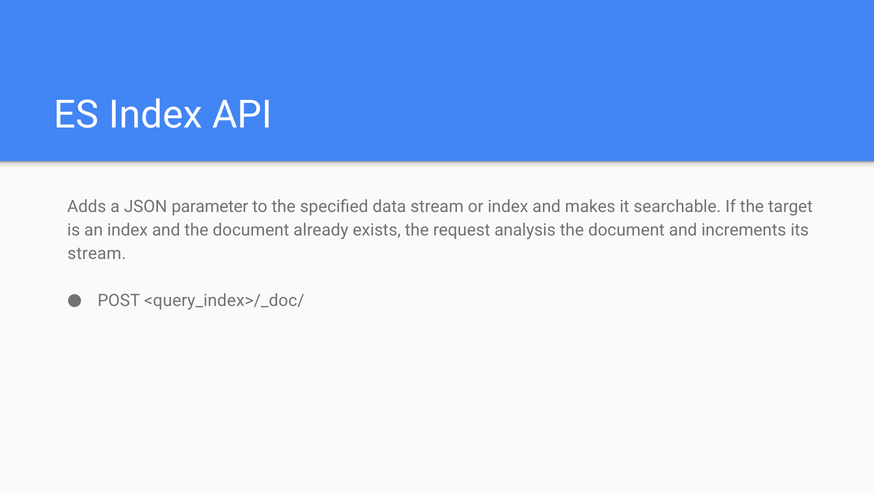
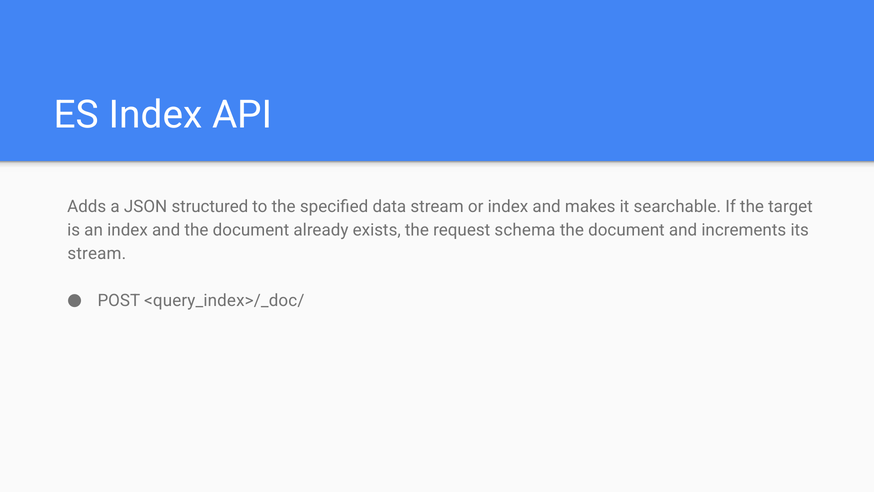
parameter: parameter -> structured
analysis: analysis -> schema
